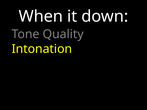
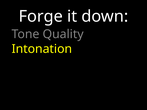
When: When -> Forge
